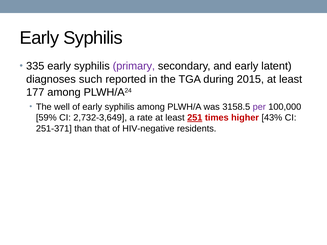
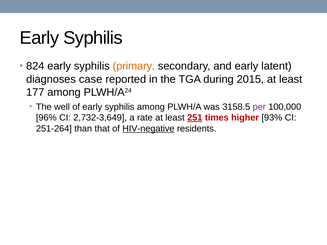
335: 335 -> 824
primary colour: purple -> orange
such: such -> case
59%: 59% -> 96%
43%: 43% -> 93%
251-371: 251-371 -> 251-264
HIV-negative underline: none -> present
